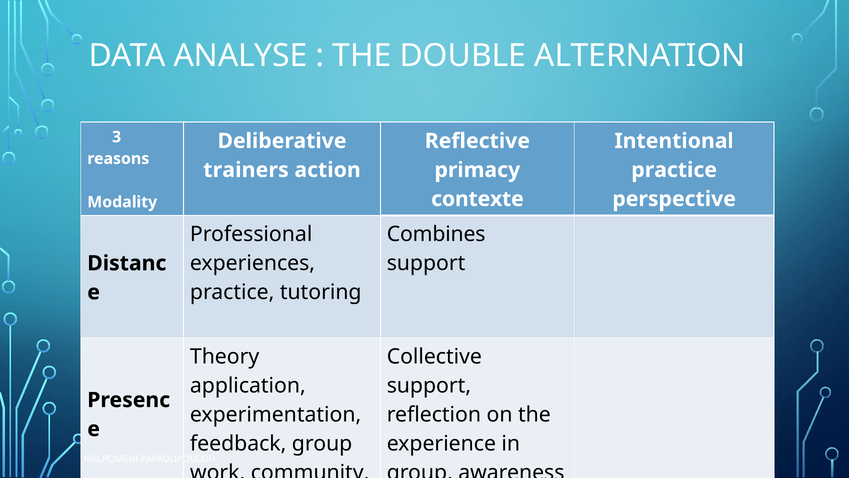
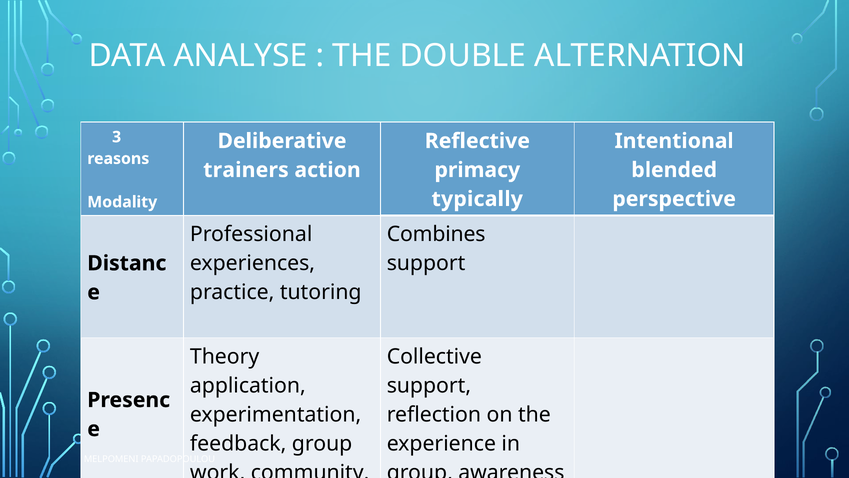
practice at (674, 170): practice -> blended
contexte: contexte -> typically
